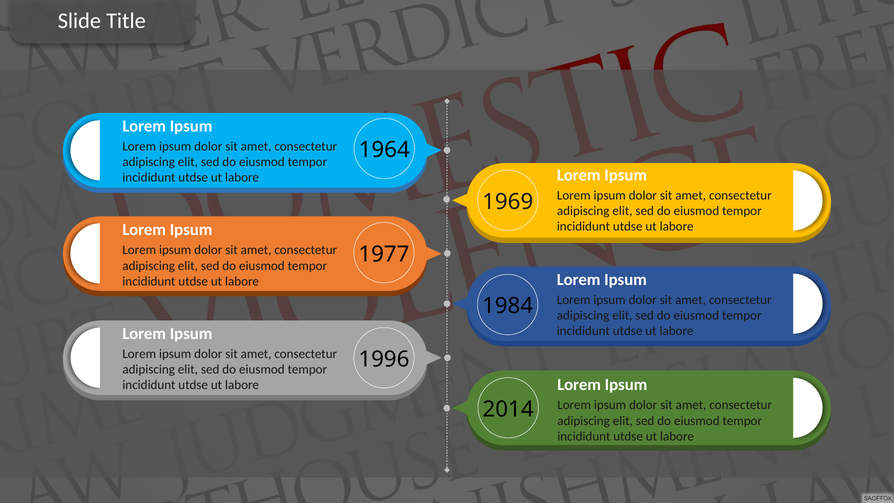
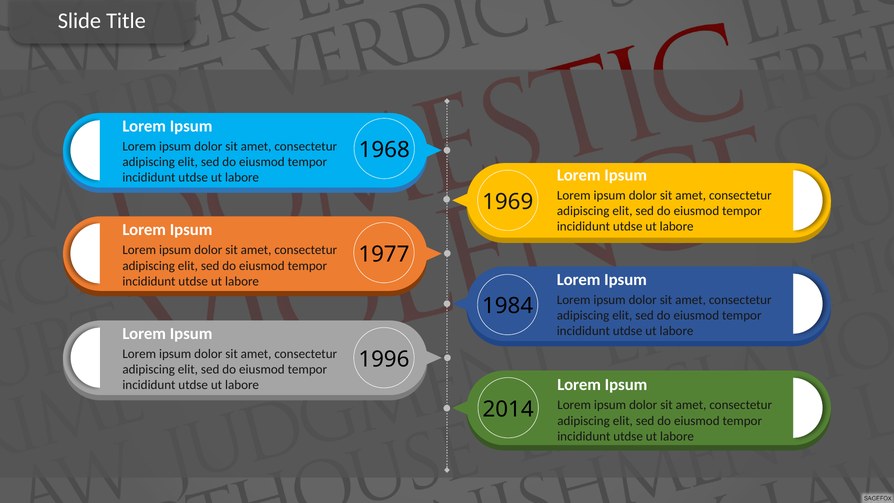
1964: 1964 -> 1968
